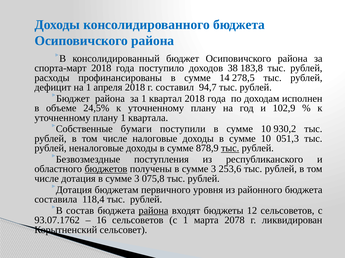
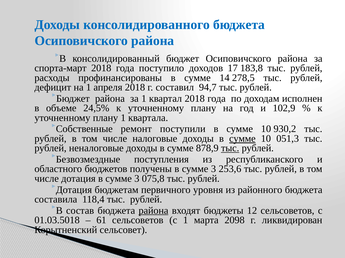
38: 38 -> 17
бумаги: бумаги -> ремонт
сумме at (242, 139) underline: none -> present
бюджетов underline: present -> none
93.07.1762: 93.07.1762 -> 01.03.5018
16: 16 -> 61
2078: 2078 -> 2098
